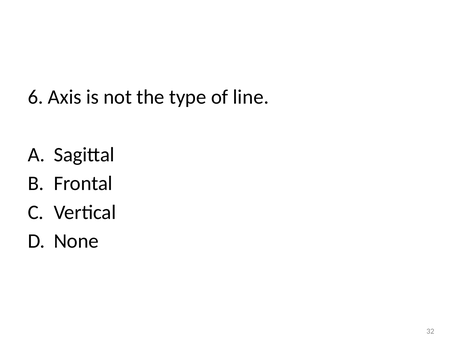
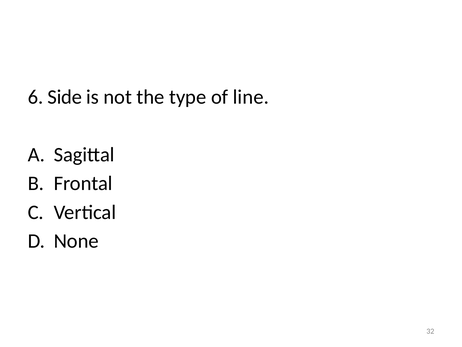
Axis: Axis -> Side
